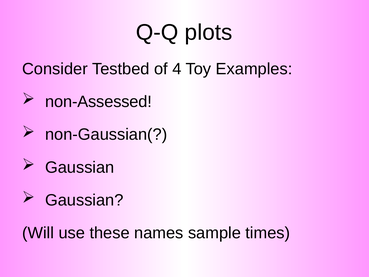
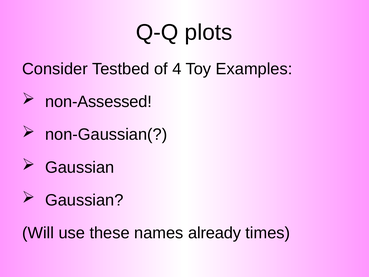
sample: sample -> already
